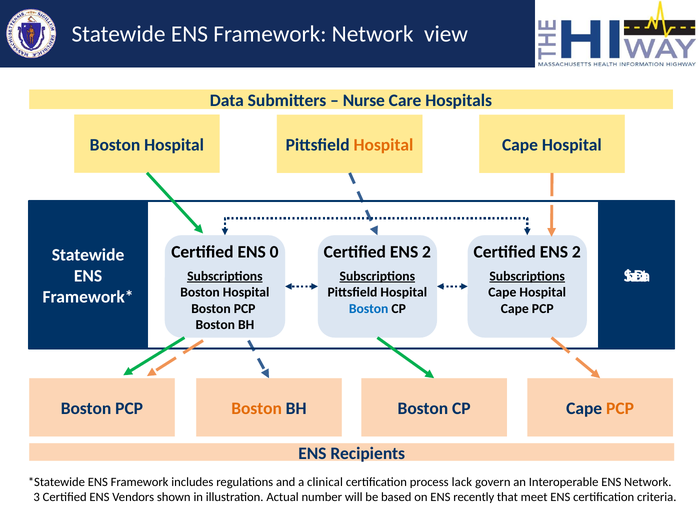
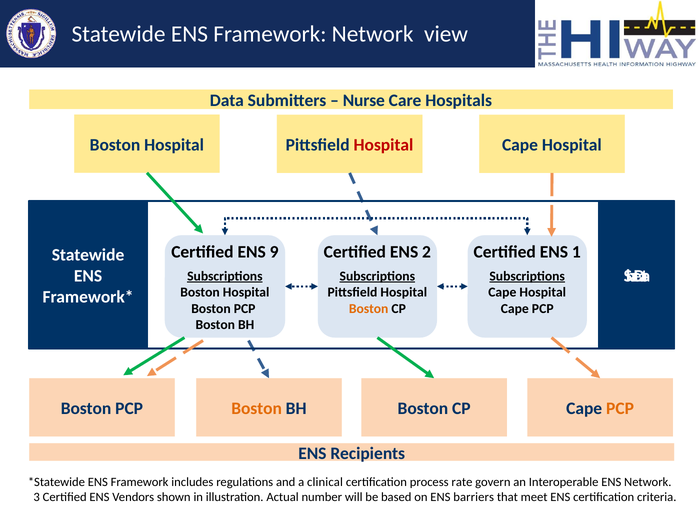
Hospital at (383, 145) colour: orange -> red
0: 0 -> 9
2 at (576, 252): 2 -> 1
Boston at (369, 309) colour: blue -> orange
lack: lack -> rate
recently: recently -> barriers
